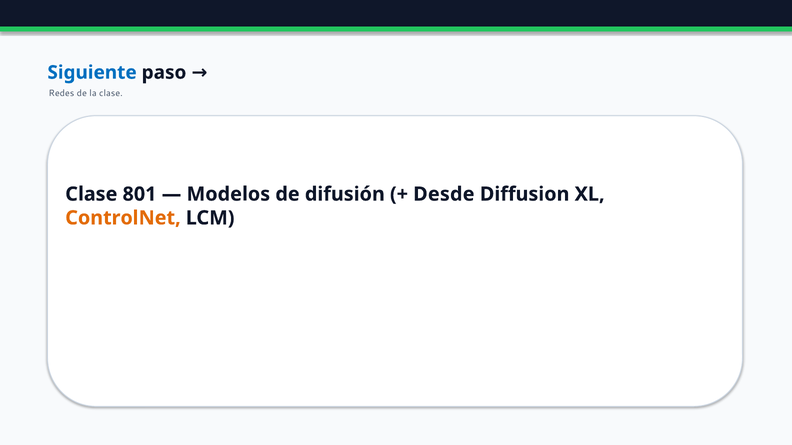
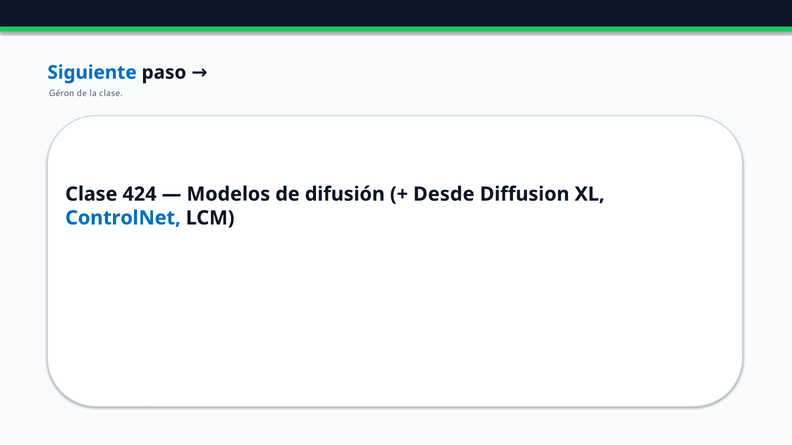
Redes: Redes -> Géron
801: 801 -> 424
ControlNet colour: orange -> blue
